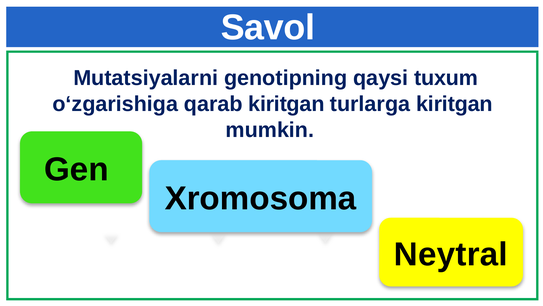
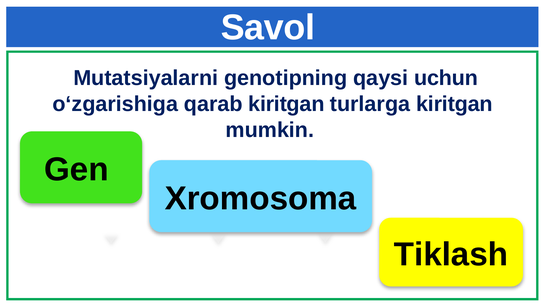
tuxum: tuxum -> uchun
Neytral: Neytral -> Tiklash
